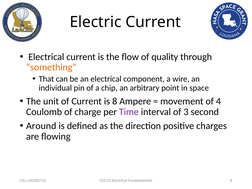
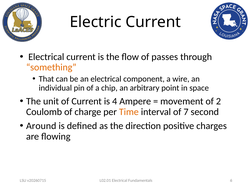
quality: quality -> passes
8: 8 -> 4
4: 4 -> 2
Time colour: purple -> orange
3: 3 -> 7
